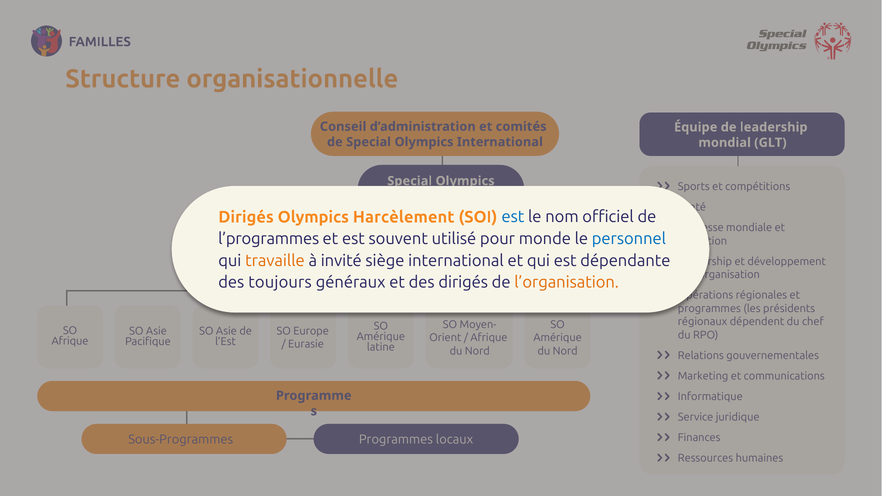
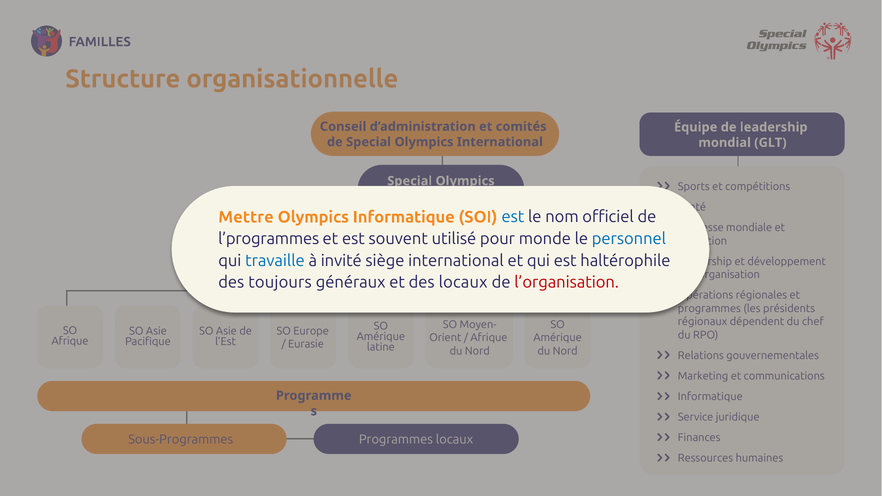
Dirigés at (246, 217): Dirigés -> Mettre
Olympics Harcèlement: Harcèlement -> Informatique
travaille colour: orange -> blue
dépendante: dépendante -> haltérophile
des dirigés: dirigés -> locaux
l’organisation at (567, 283) colour: orange -> red
